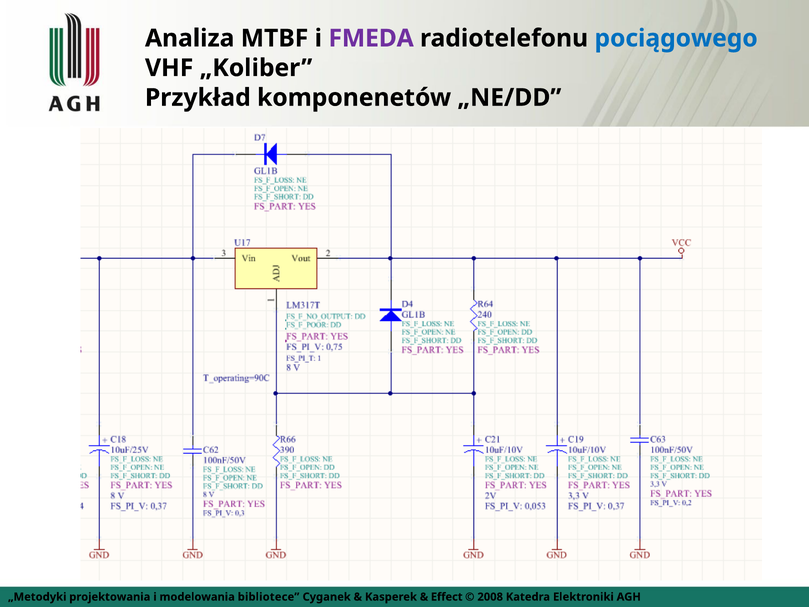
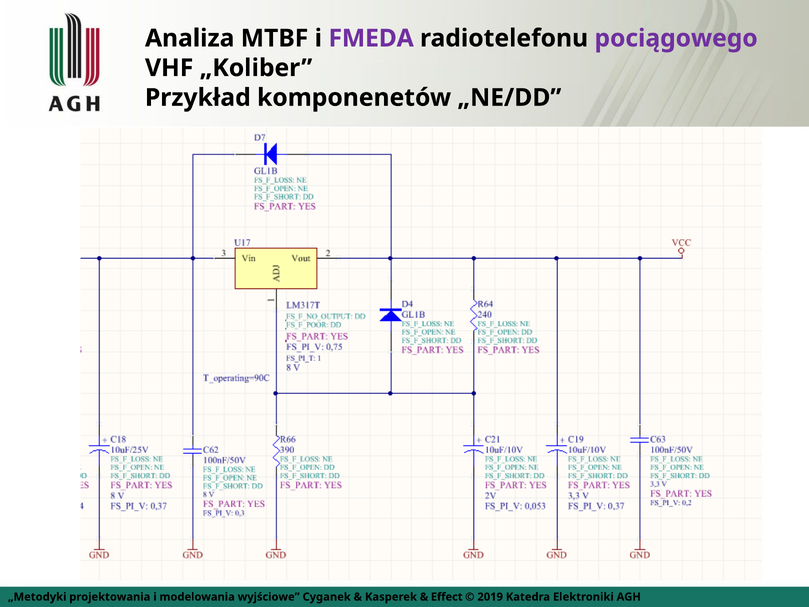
pociągowego colour: blue -> purple
bibliotece: bibliotece -> wyjściowe
2008: 2008 -> 2019
